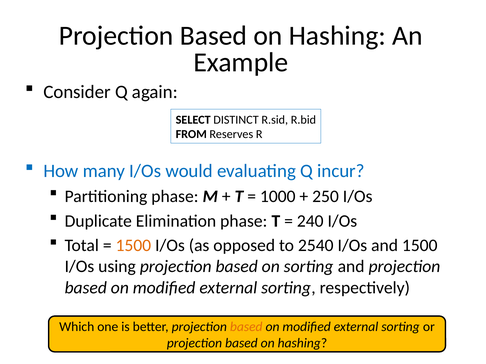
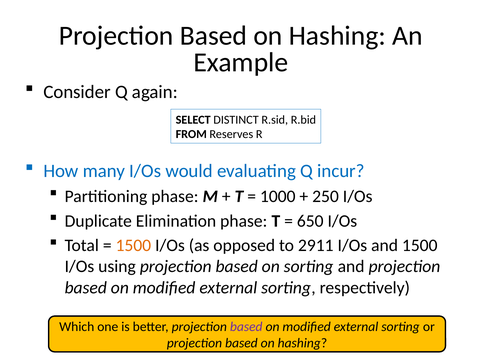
240: 240 -> 650
2540: 2540 -> 2911
based at (246, 327) colour: orange -> purple
